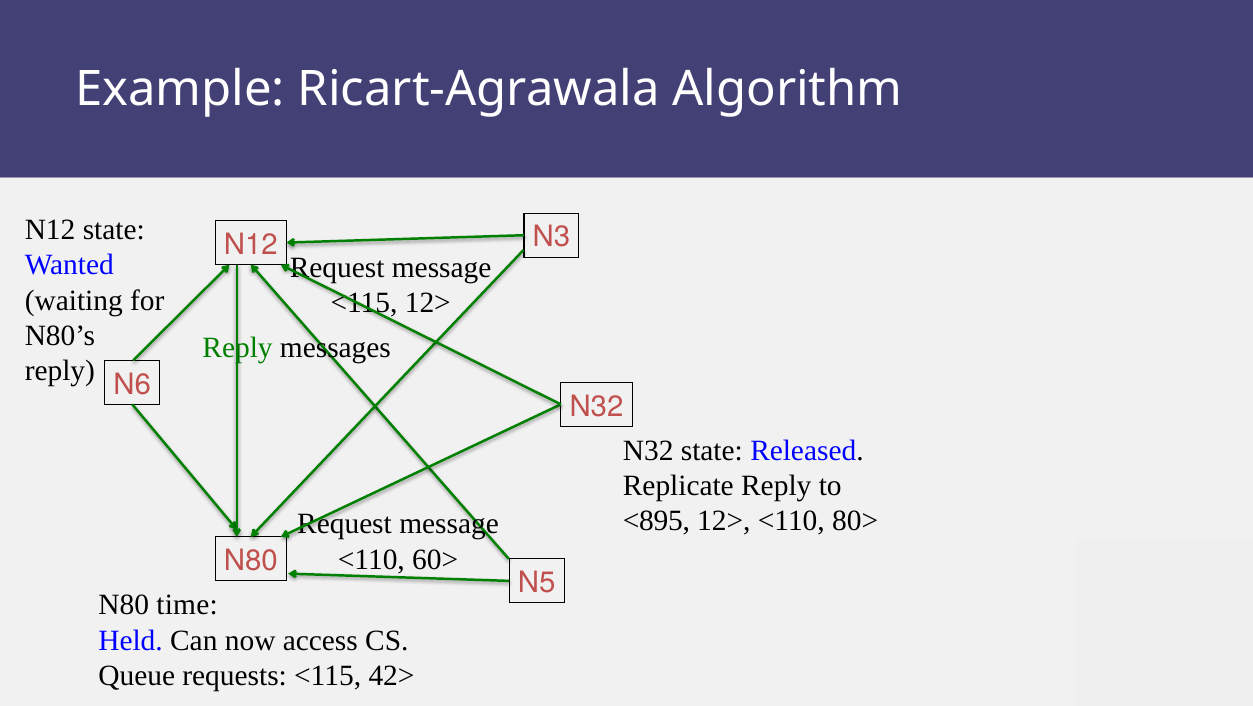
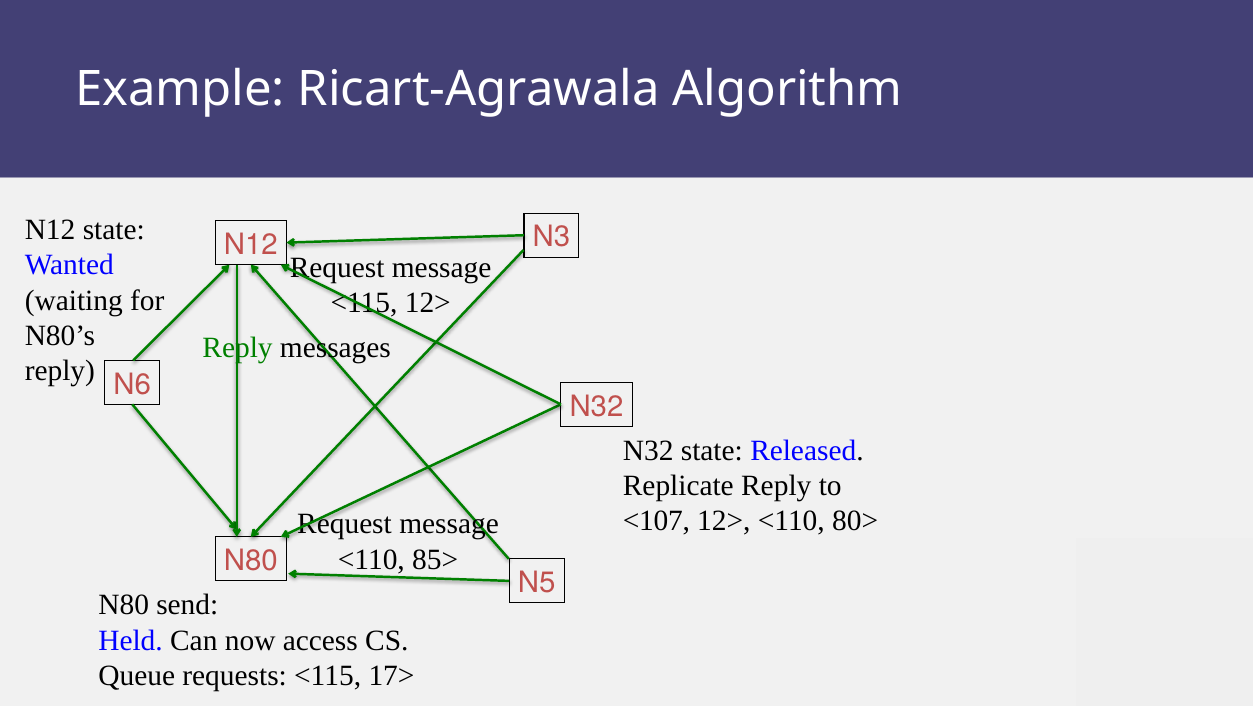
<895: <895 -> <107
60>: 60> -> 85>
time: time -> send
42>: 42> -> 17>
